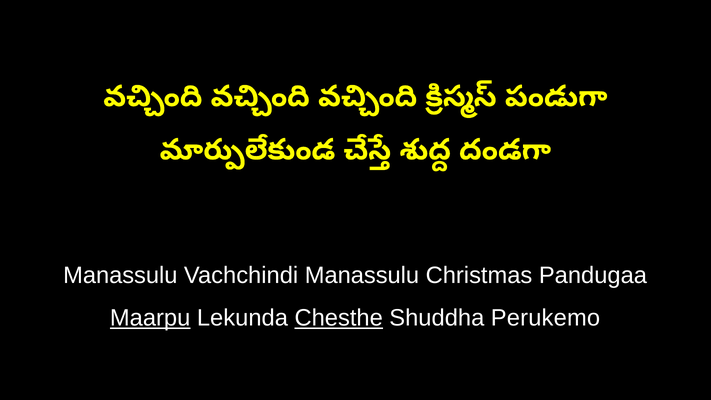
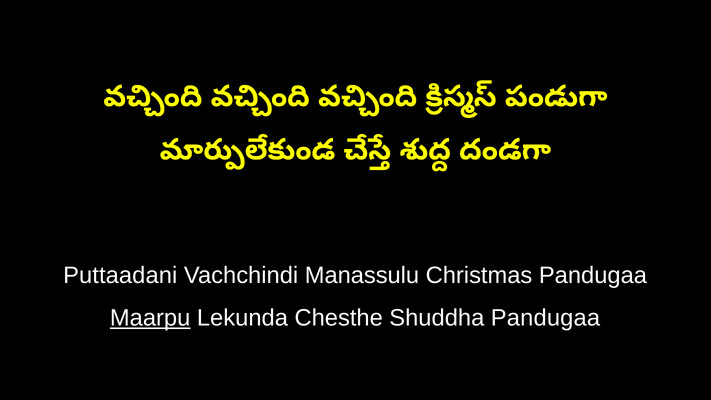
Manassulu at (120, 275): Manassulu -> Puttaadani
Chesthe underline: present -> none
Shuddha Perukemo: Perukemo -> Pandugaa
